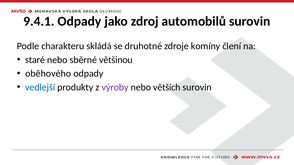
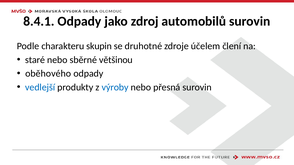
9.4.1: 9.4.1 -> 8.4.1
skládá: skládá -> skupin
komíny: komíny -> účelem
výroby colour: purple -> blue
větších: větších -> přesná
